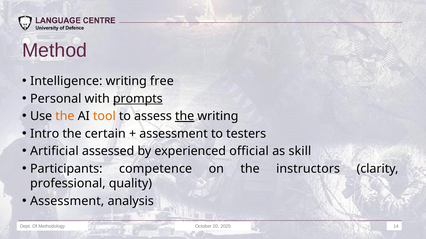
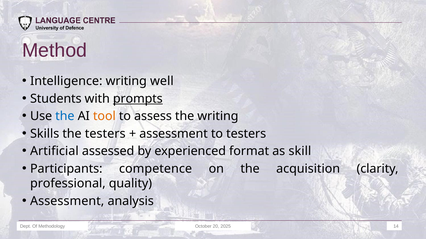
free: free -> well
Personal: Personal -> Students
the at (65, 116) colour: orange -> blue
the at (185, 116) underline: present -> none
Intro: Intro -> Skills
the certain: certain -> testers
official: official -> format
instructors: instructors -> acquisition
